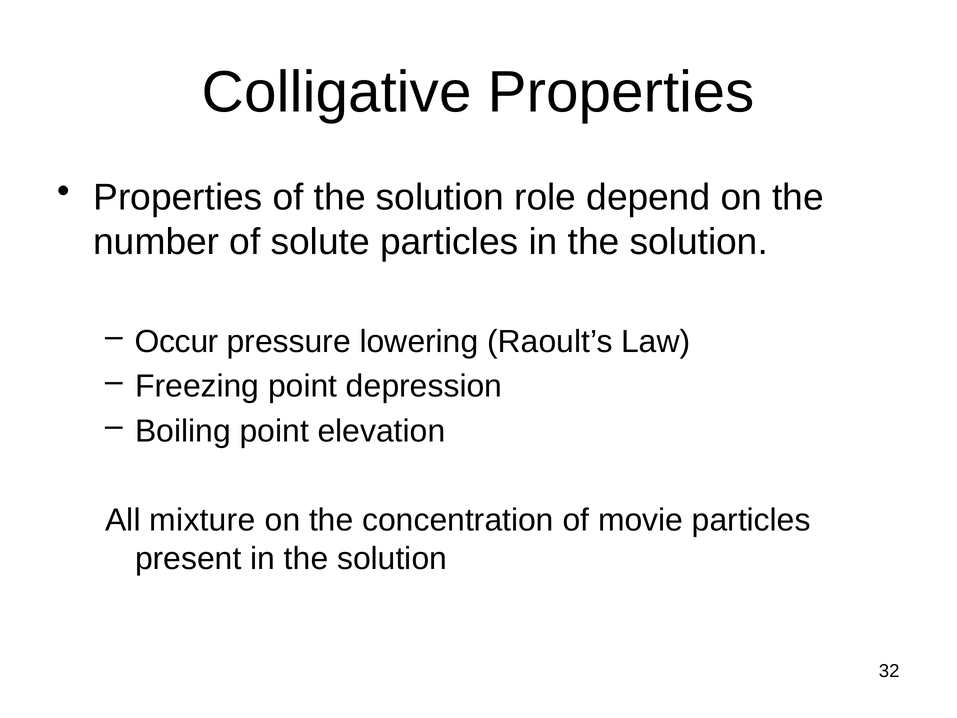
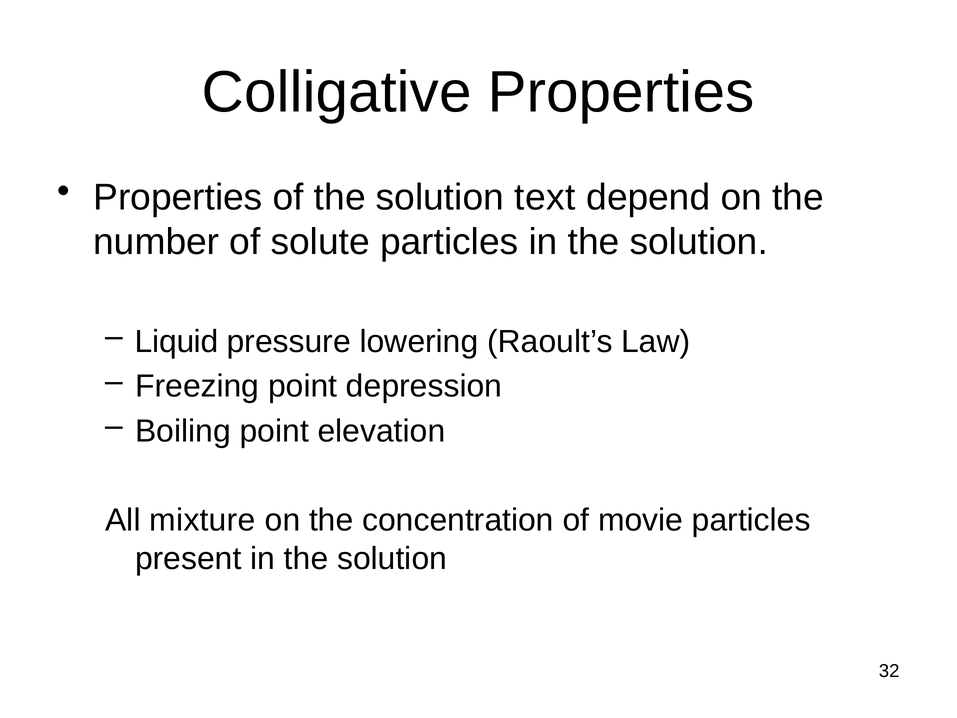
role: role -> text
Occur: Occur -> Liquid
